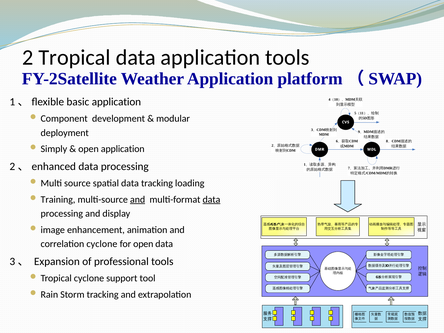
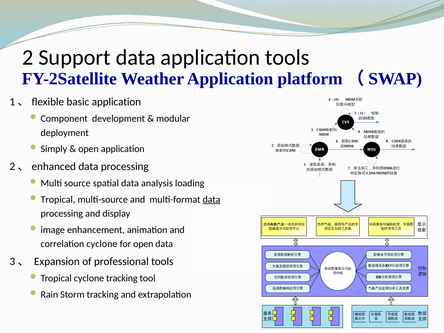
2 Tropical: Tropical -> Support
data tracking: tracking -> analysis
Training at (58, 200): Training -> Tropical
and at (138, 200) underline: present -> none
cyclone support: support -> tracking
